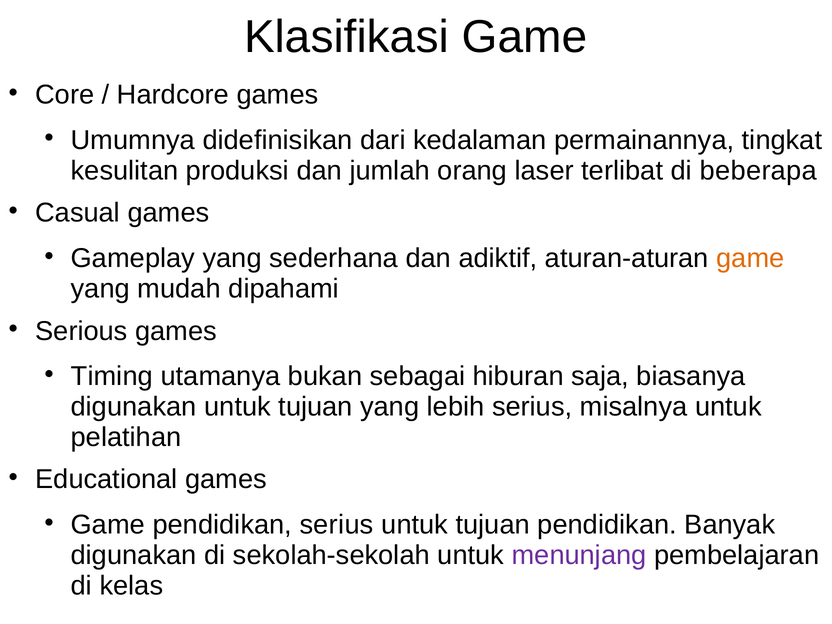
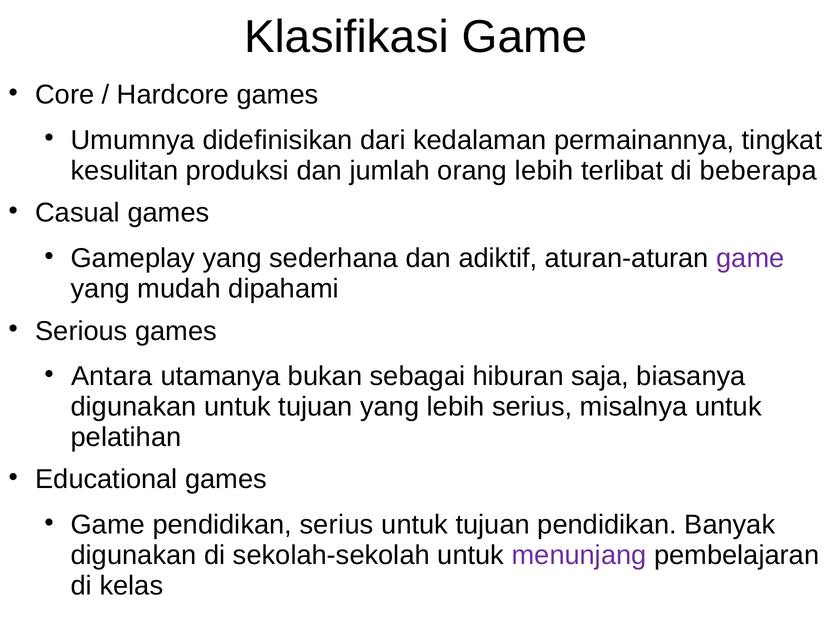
orang laser: laser -> lebih
game at (750, 258) colour: orange -> purple
Timing: Timing -> Antara
